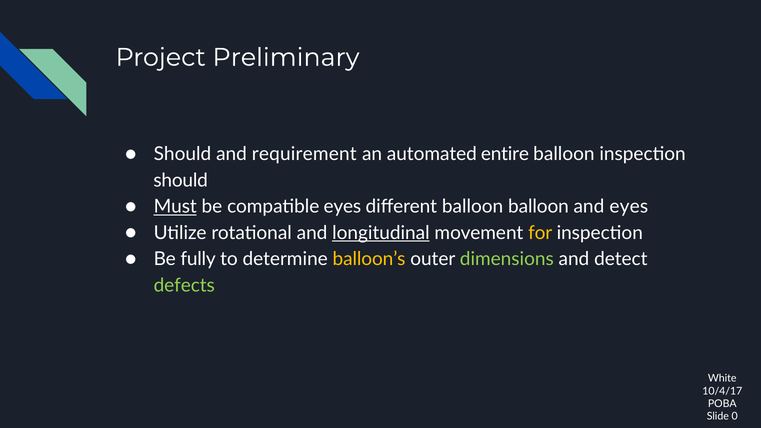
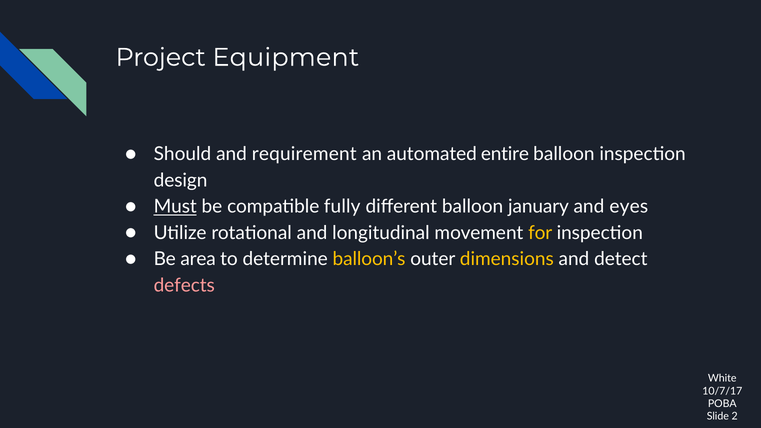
Preliminary: Preliminary -> Equipment
should at (181, 180): should -> design
compatible eyes: eyes -> fully
balloon balloon: balloon -> january
longitudinal underline: present -> none
fully: fully -> area
dimensions colour: light green -> yellow
defects colour: light green -> pink
10/4/17: 10/4/17 -> 10/7/17
0: 0 -> 2
